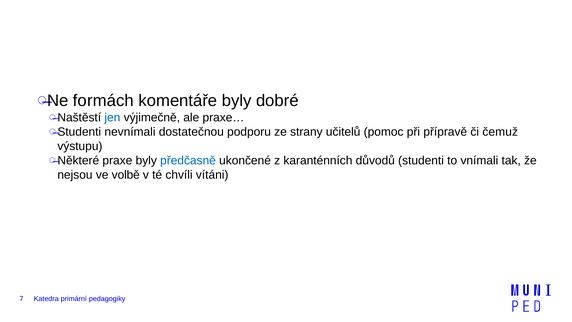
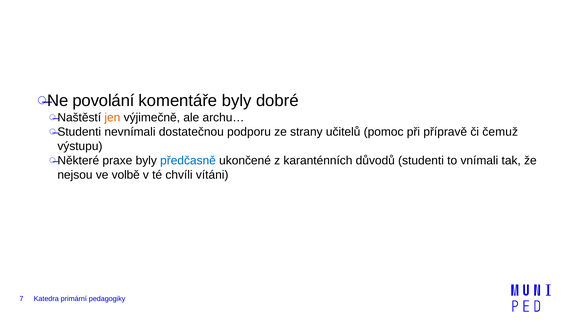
formách: formách -> povolání
jen colour: blue -> orange
praxe…: praxe… -> archu…
